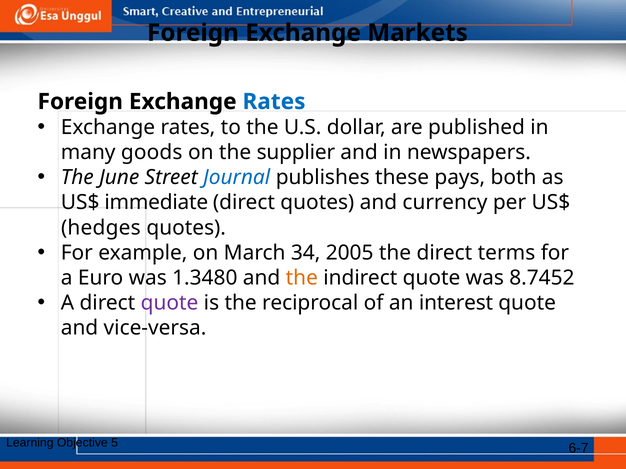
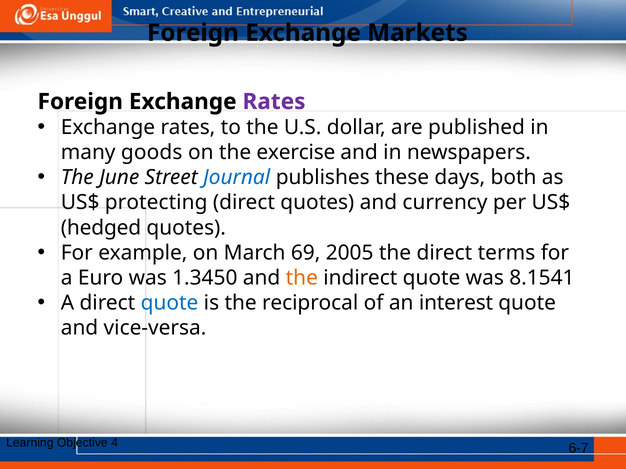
Rates at (274, 102) colour: blue -> purple
supplier: supplier -> exercise
pays: pays -> days
immediate: immediate -> protecting
hedges: hedges -> hedged
34: 34 -> 69
1.3480: 1.3480 -> 1.3450
8.7452: 8.7452 -> 8.1541
quote at (170, 303) colour: purple -> blue
5: 5 -> 4
